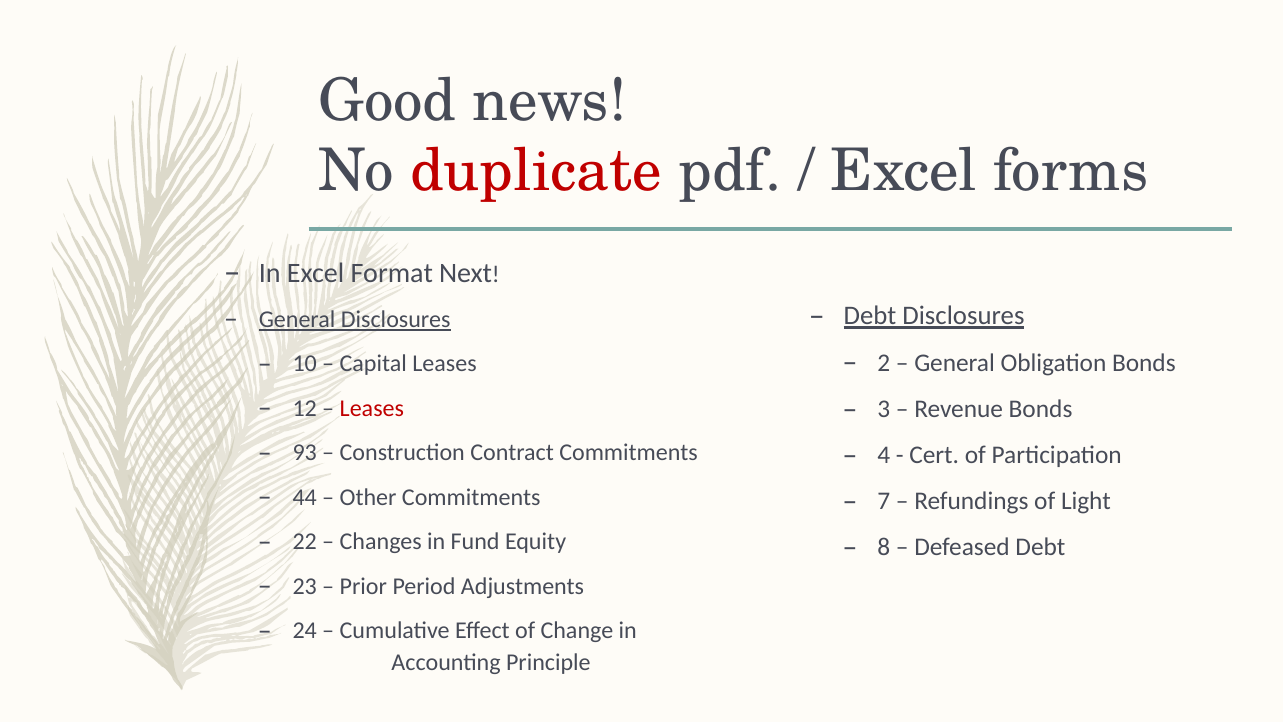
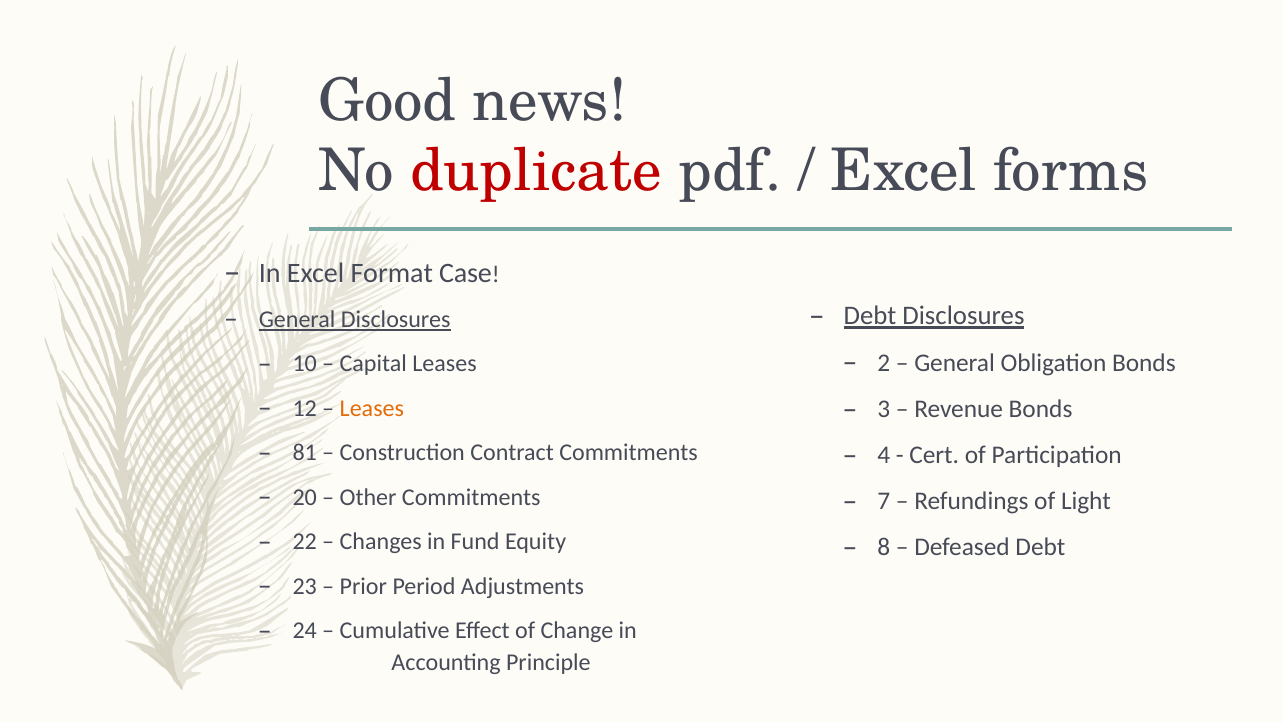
Next: Next -> Case
Leases at (372, 408) colour: red -> orange
93: 93 -> 81
44: 44 -> 20
